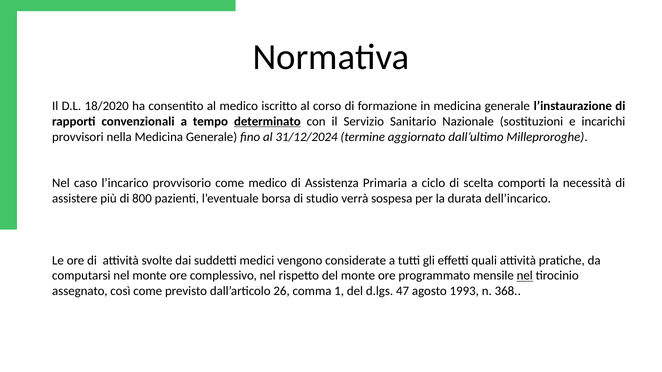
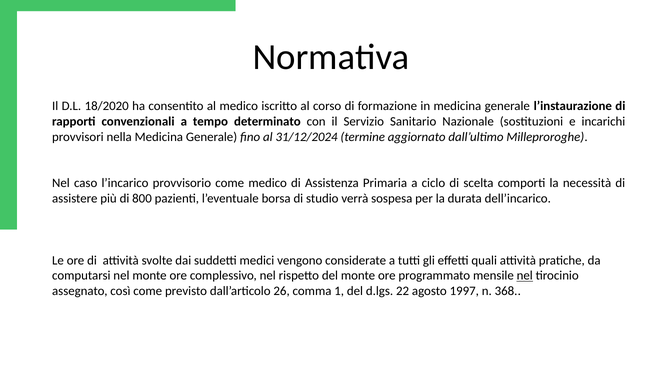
determinato underline: present -> none
47: 47 -> 22
1993: 1993 -> 1997
